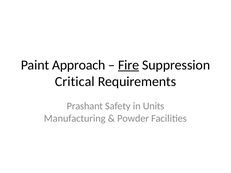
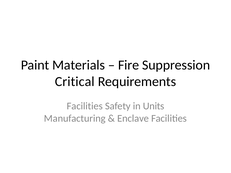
Approach: Approach -> Materials
Fire underline: present -> none
Prashant at (85, 106): Prashant -> Facilities
Powder: Powder -> Enclave
